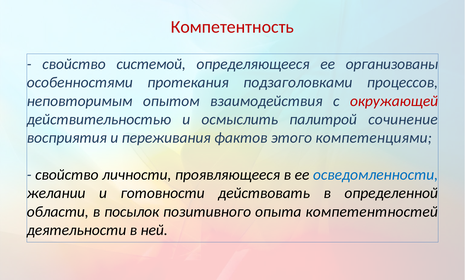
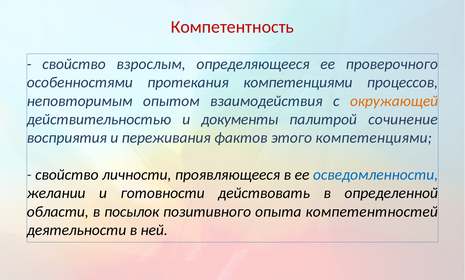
системой: системой -> взрослым
организованы: организованы -> проверочного
протекания подзаголовками: подзаголовками -> компетенциями
окружающей colour: red -> orange
осмыслить: осмыслить -> документы
